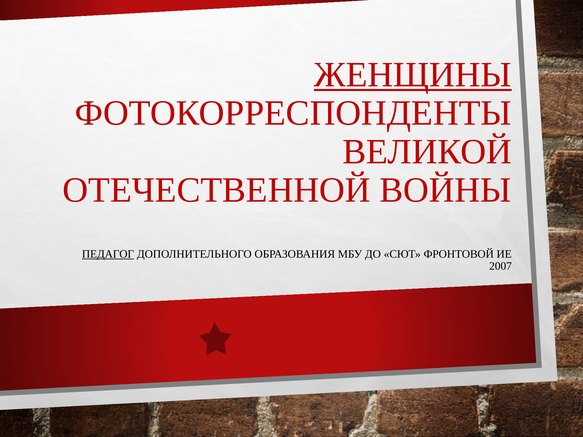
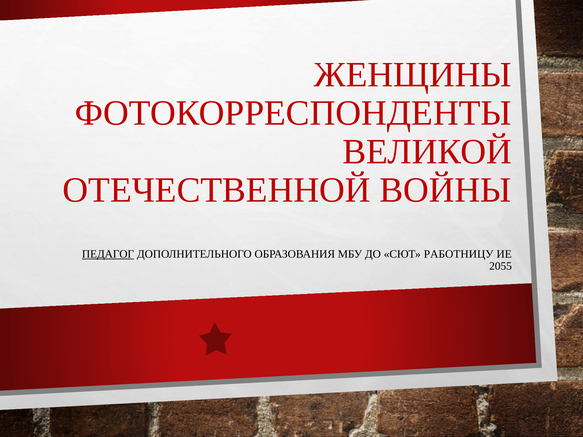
ЖЕНЩИНЫ underline: present -> none
ФРОНТОВОЙ: ФРОНТОВОЙ -> РАБОТНИЦУ
2007: 2007 -> 2055
